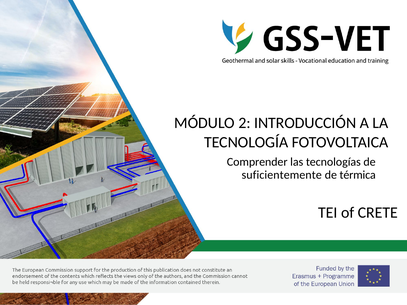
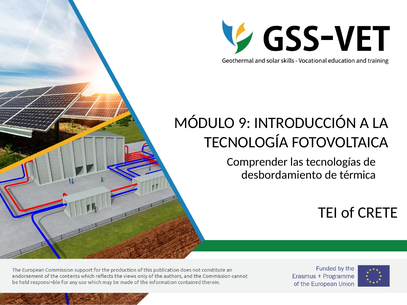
2: 2 -> 9
suficientemente: suficientemente -> desbordamiento
